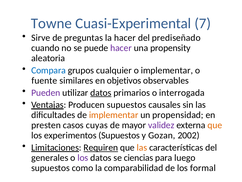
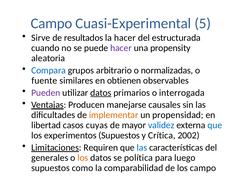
Towne at (51, 23): Towne -> Campo
7: 7 -> 5
preguntas: preguntas -> resultados
prediseñado: prediseñado -> estructurada
cualquier: cualquier -> arbitrario
o implementar: implementar -> normalizadas
objetivos: objetivos -> obtienen
Producen supuestos: supuestos -> manejarse
presten: presten -> libertad
validez colour: purple -> blue
que at (215, 125) colour: orange -> blue
Gozan: Gozan -> Crítica
Requiren underline: present -> none
las at (142, 147) colour: orange -> blue
los at (83, 157) colour: purple -> orange
ciencias: ciencias -> política
los formal: formal -> campo
